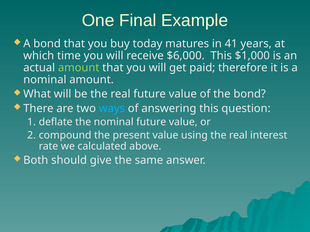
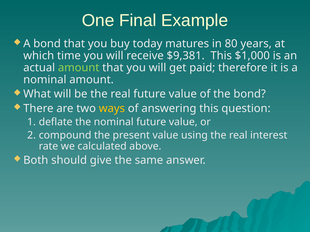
41: 41 -> 80
$6,000: $6,000 -> $9,381
ways colour: light blue -> yellow
